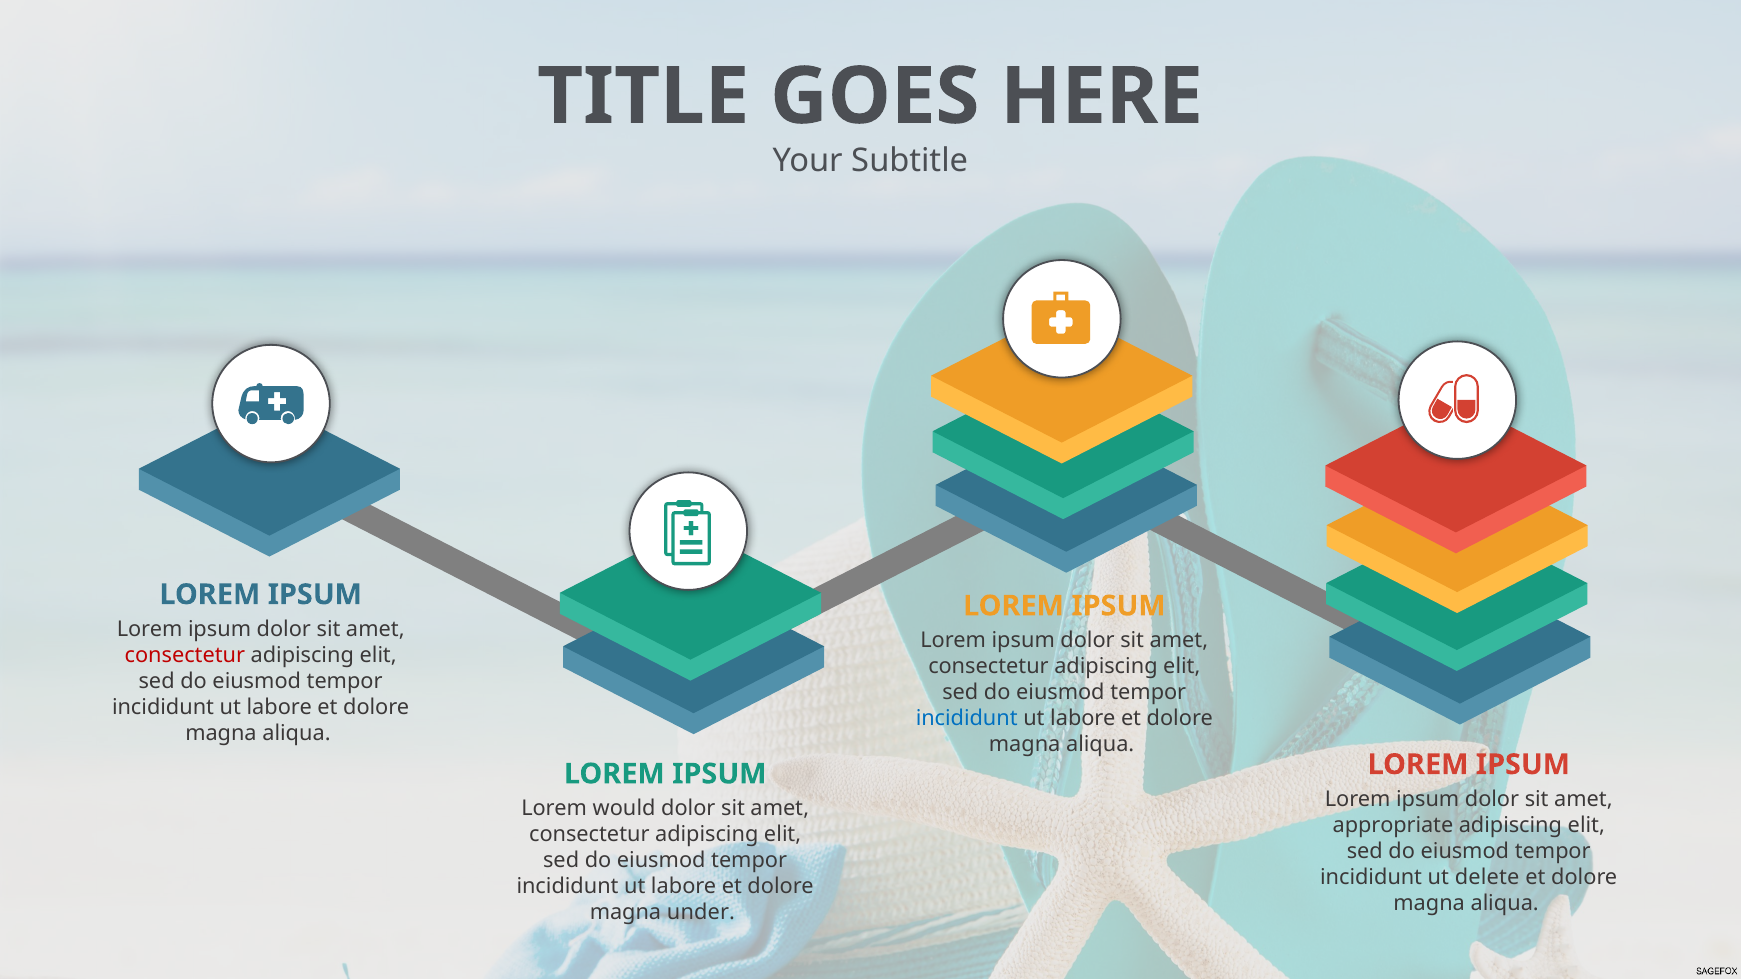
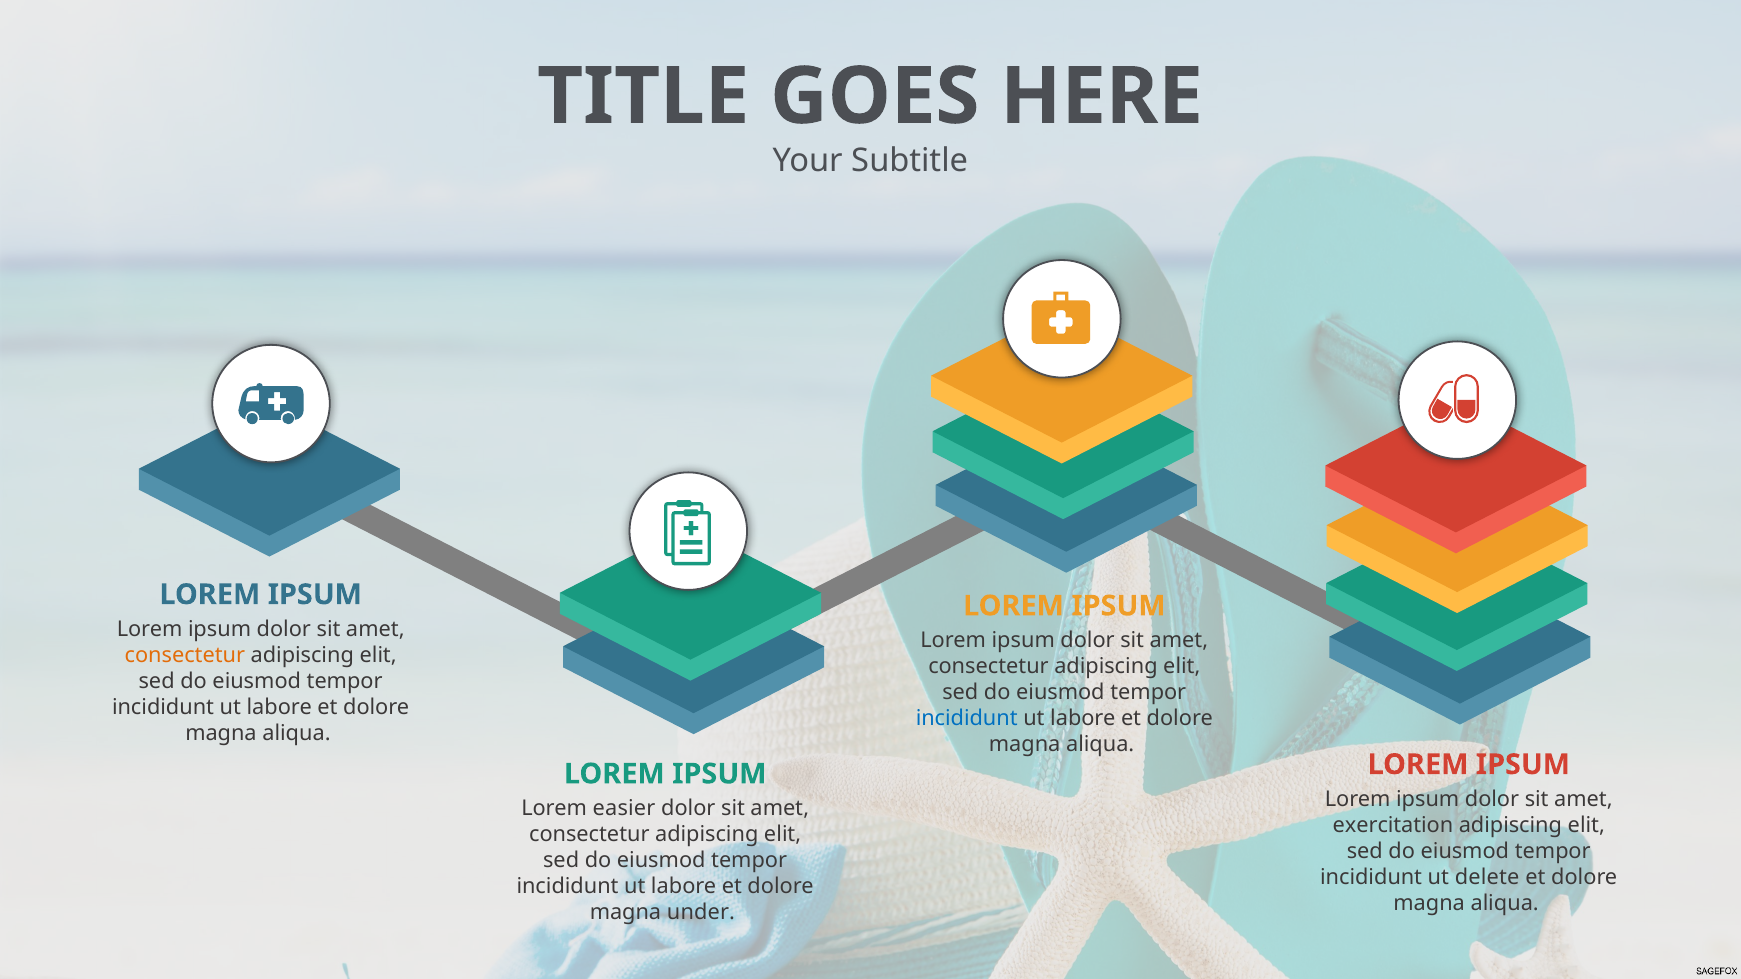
consectetur at (185, 655) colour: red -> orange
would: would -> easier
appropriate: appropriate -> exercitation
